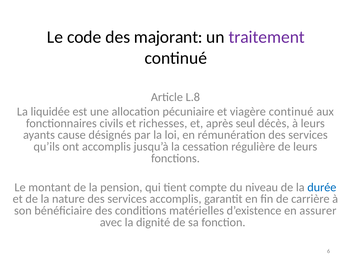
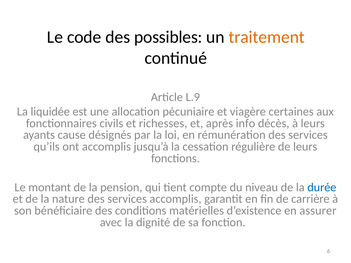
majorant: majorant -> possibles
traitement colour: purple -> orange
L.8: L.8 -> L.9
viagère continué: continué -> certaines
seul: seul -> info
